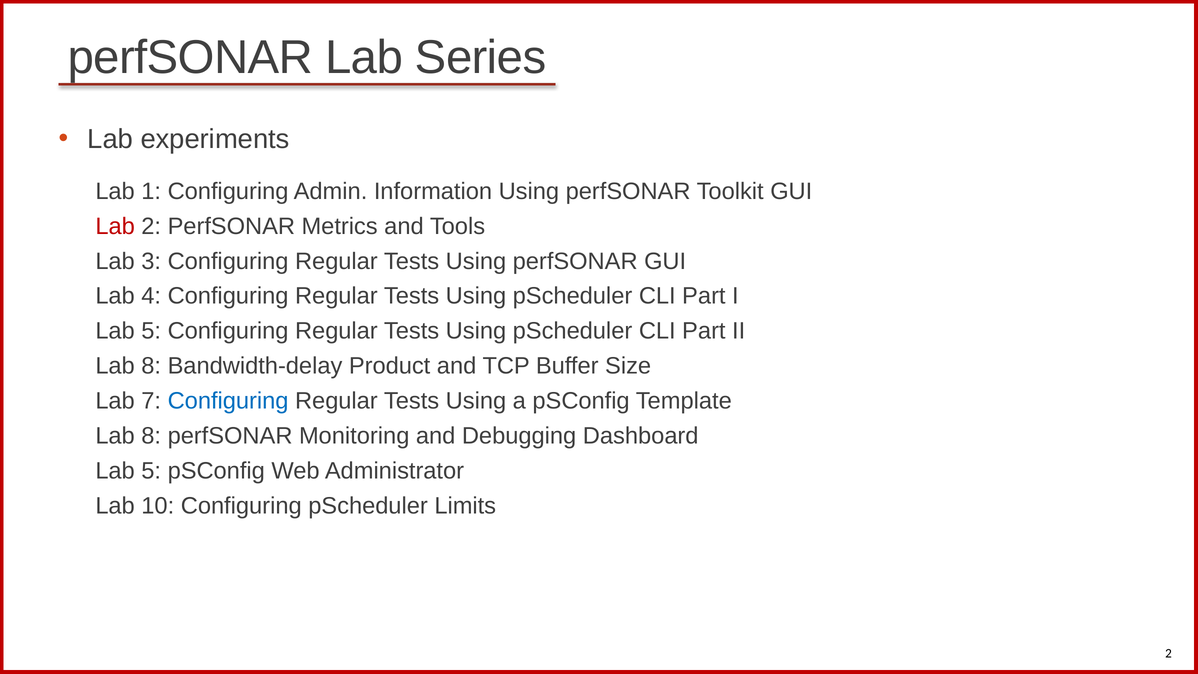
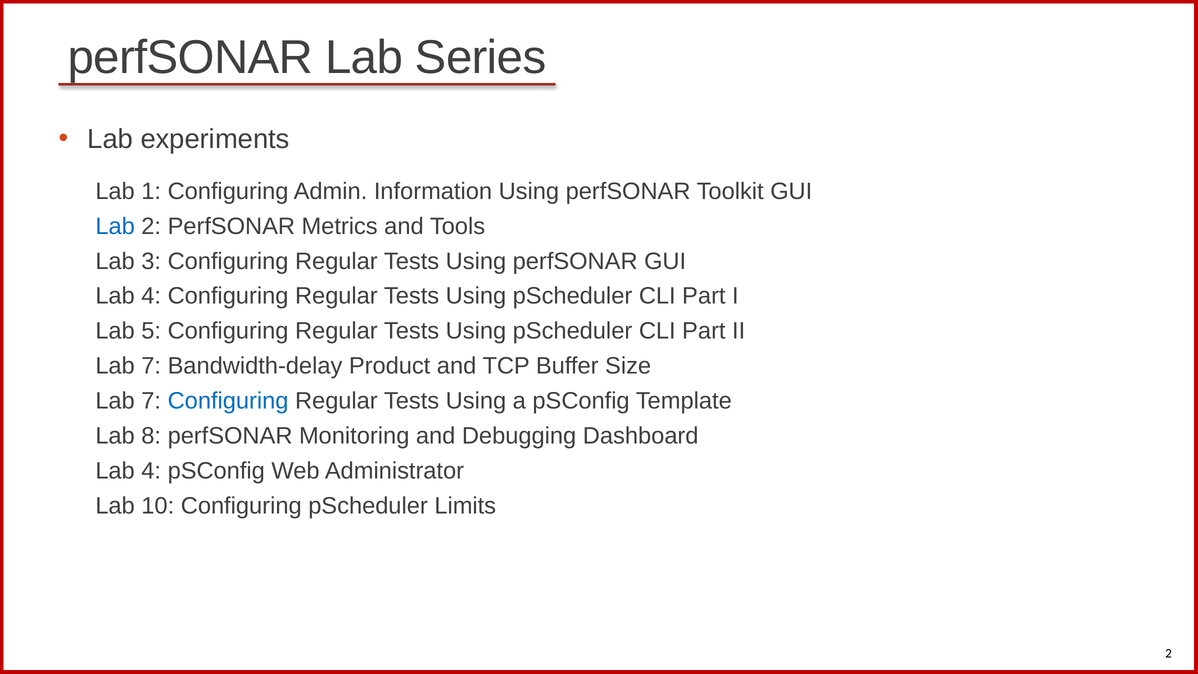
Lab at (115, 226) colour: red -> blue
8 at (151, 366): 8 -> 7
5 at (151, 471): 5 -> 4
